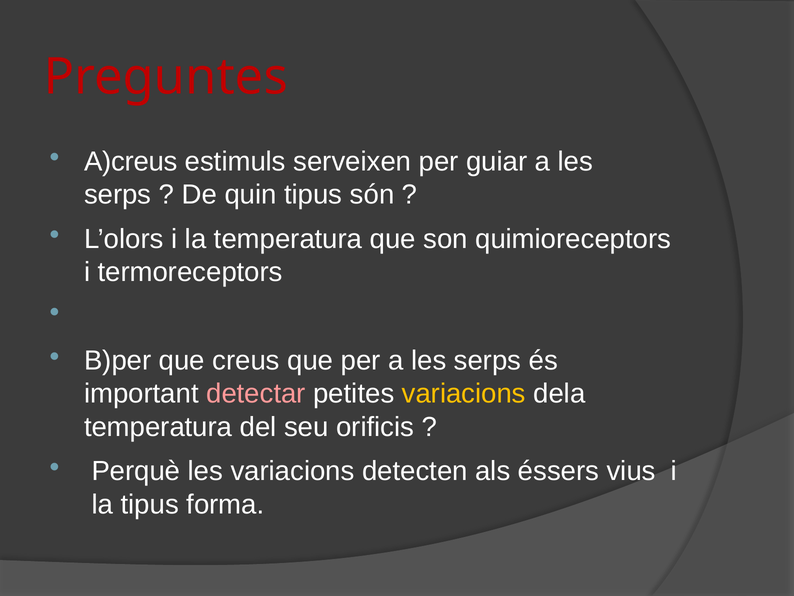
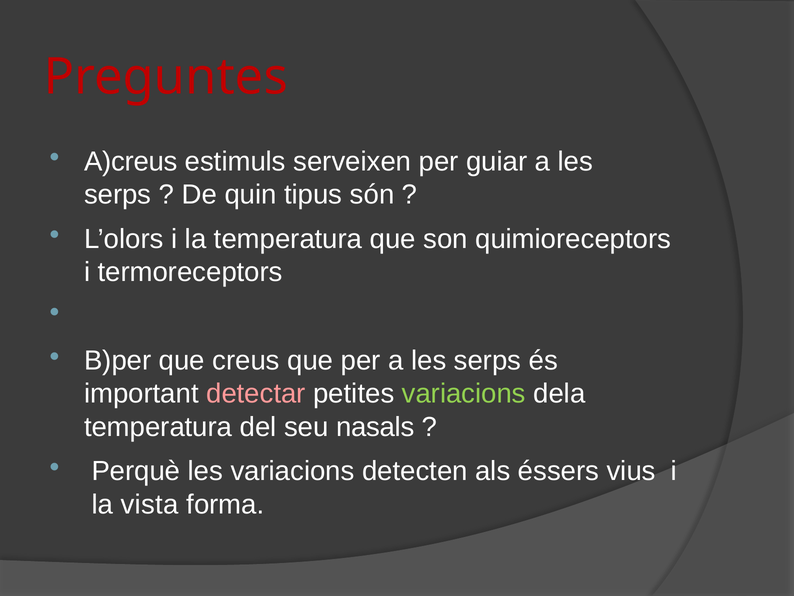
variacions at (464, 394) colour: yellow -> light green
orificis: orificis -> nasals
la tipus: tipus -> vista
